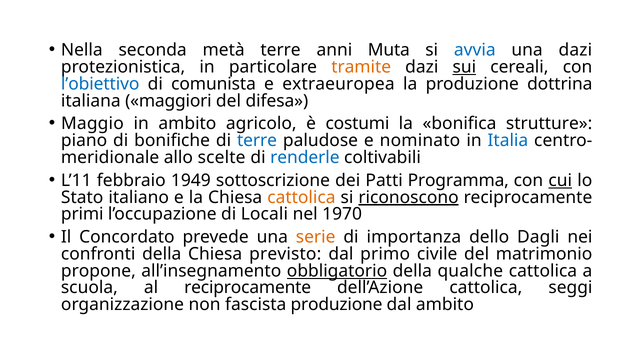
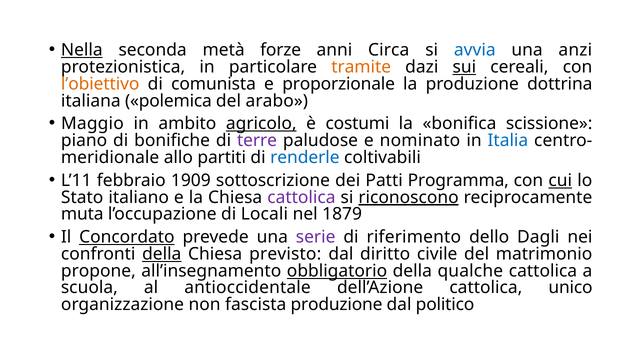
Nella underline: none -> present
metà terre: terre -> forze
Muta: Muta -> Circa
una dazi: dazi -> anzi
l’obiettivo colour: blue -> orange
extraeuropea: extraeuropea -> proporzionale
maggiori: maggiori -> polemica
difesa: difesa -> arabo
agricolo underline: none -> present
strutture: strutture -> scissione
terre at (257, 141) colour: blue -> purple
scelte: scelte -> partiti
1949: 1949 -> 1909
cattolica at (301, 197) colour: orange -> purple
primi: primi -> muta
1970: 1970 -> 1879
Concordato underline: none -> present
serie colour: orange -> purple
importanza: importanza -> riferimento
della at (162, 254) underline: none -> present
primo: primo -> diritto
al reciprocamente: reciprocamente -> antioccidentale
seggi: seggi -> unico
dal ambito: ambito -> politico
